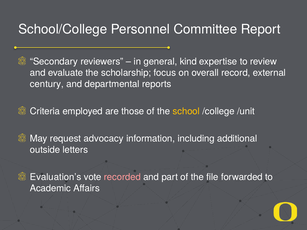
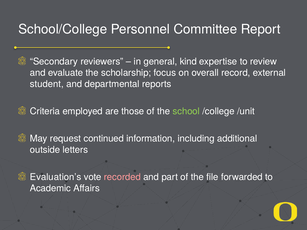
century: century -> student
school colour: yellow -> light green
advocacy: advocacy -> continued
